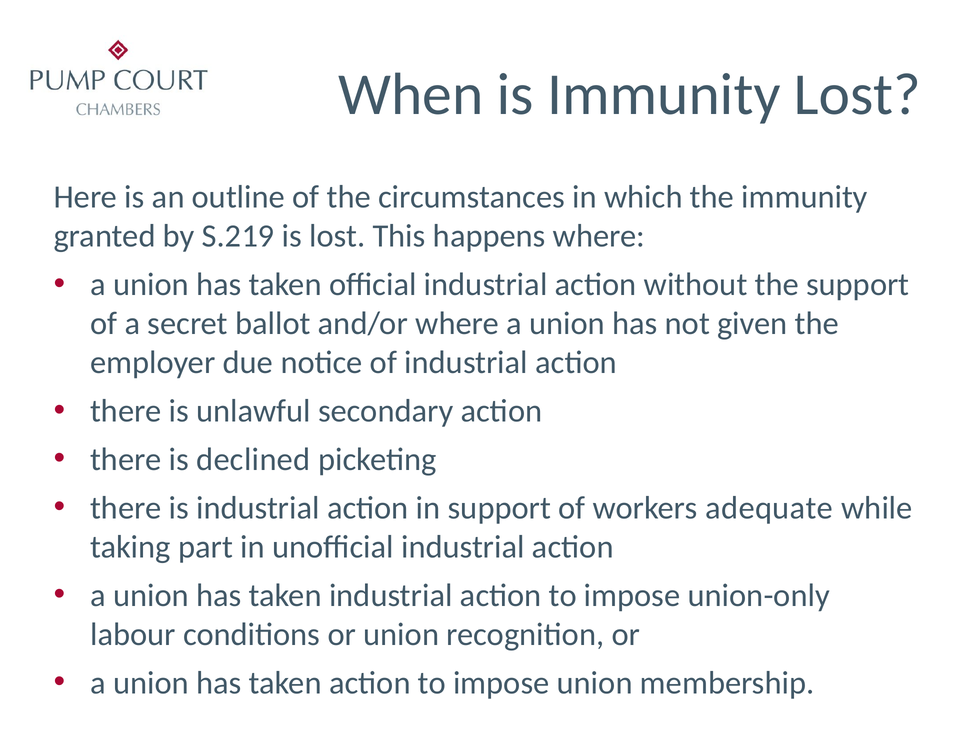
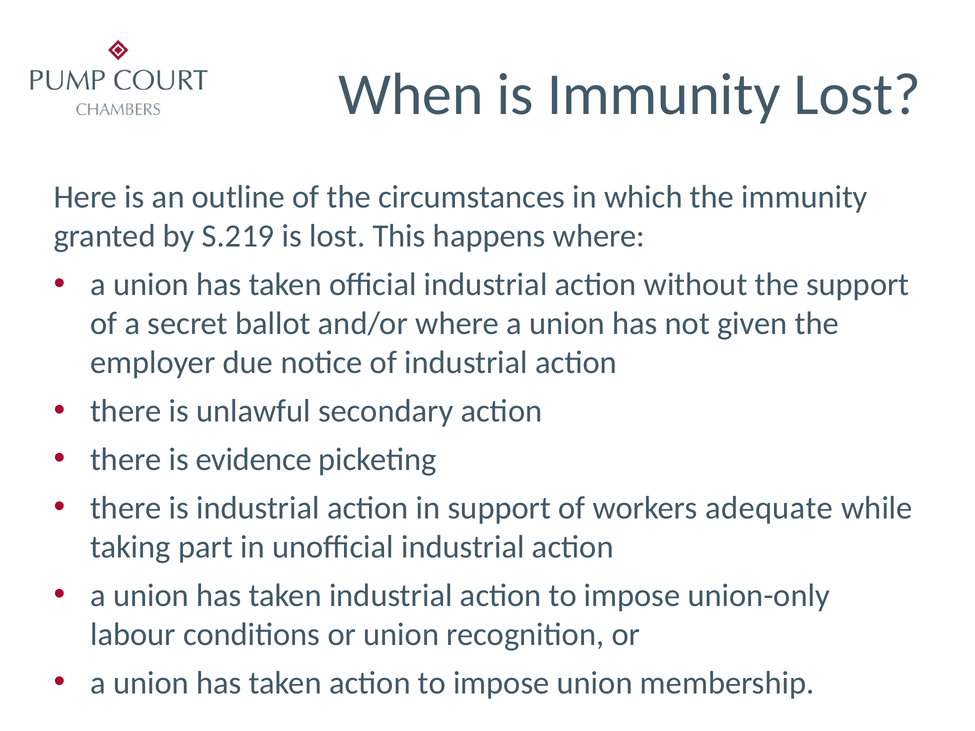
declined: declined -> evidence
